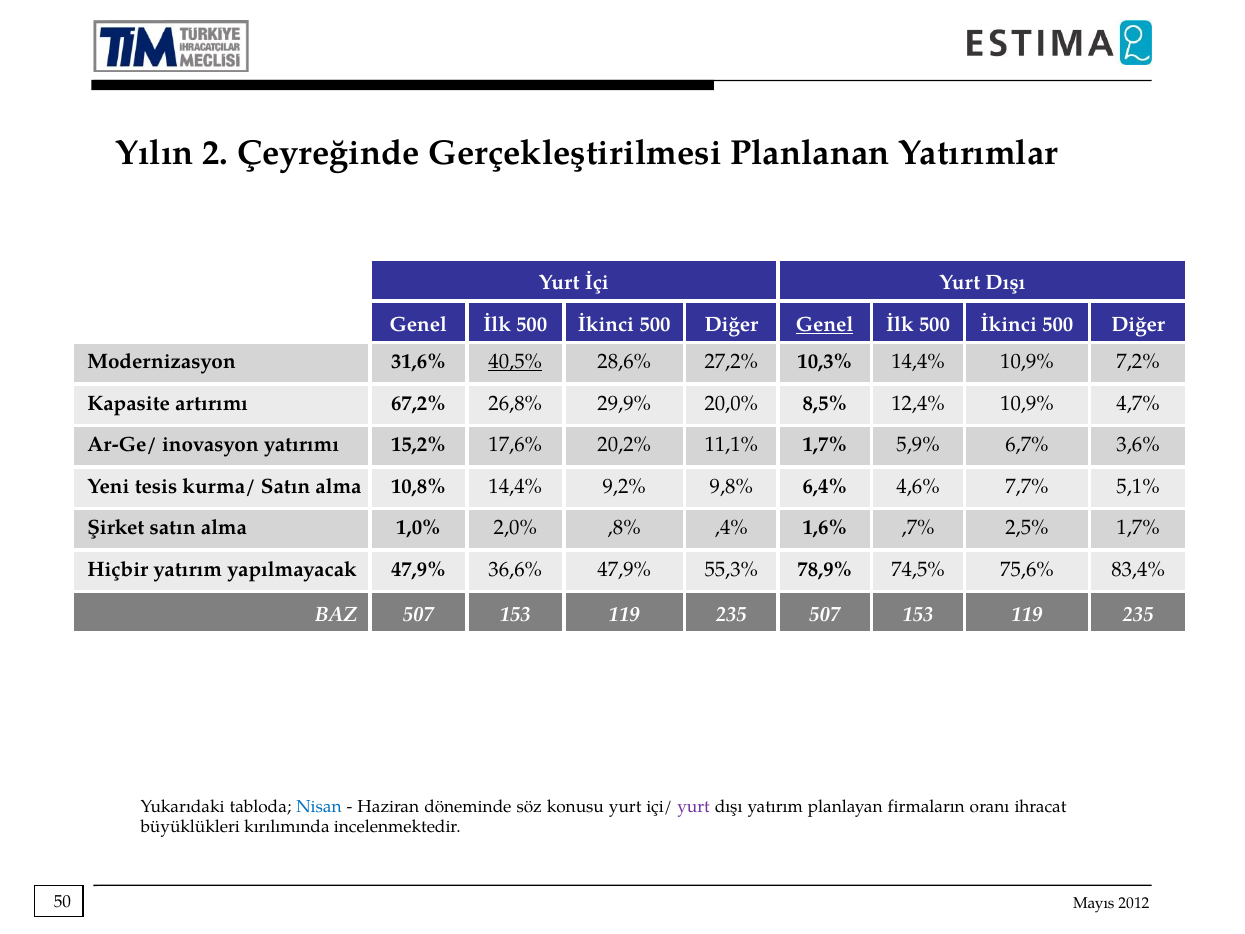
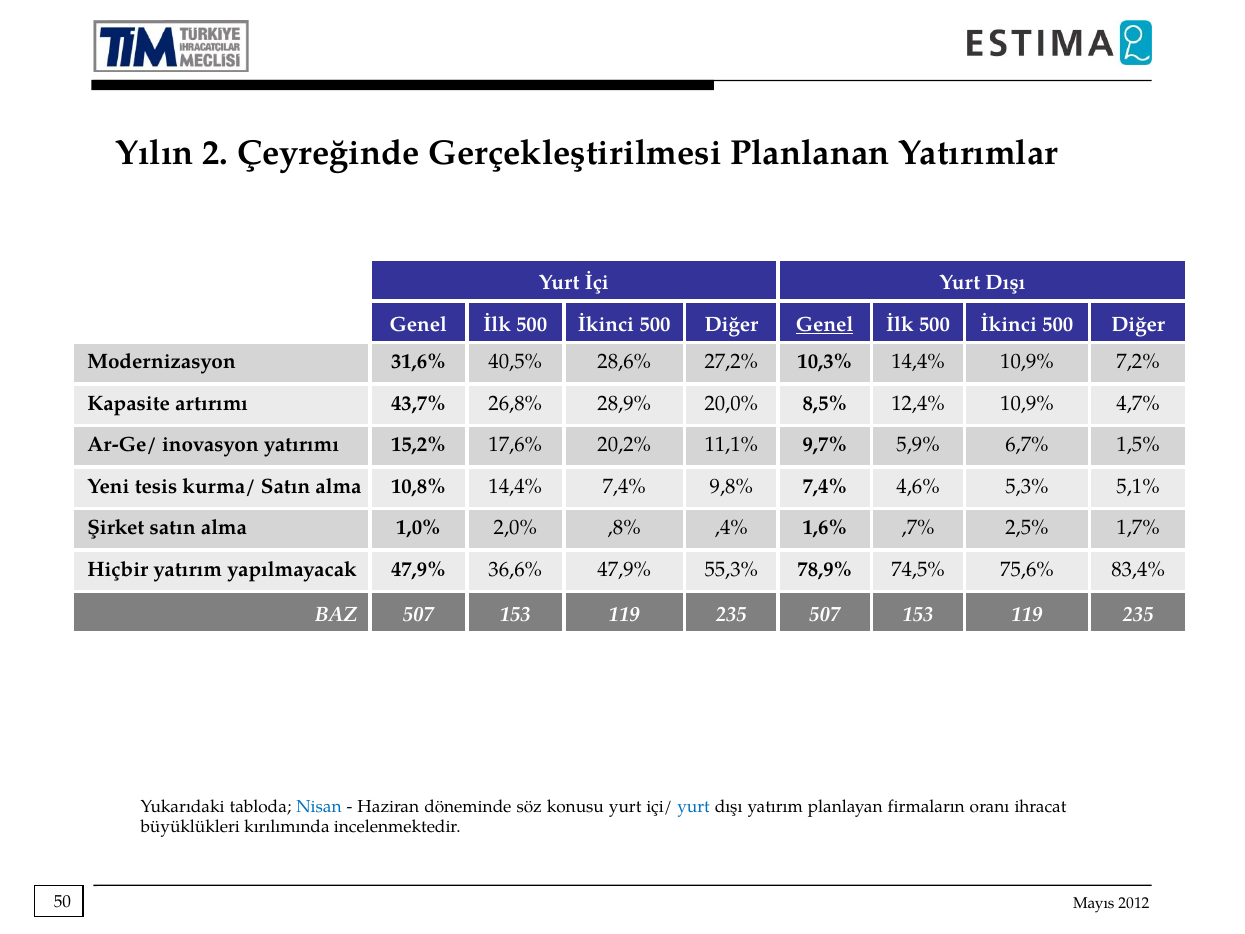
40,5% underline: present -> none
67,2%: 67,2% -> 43,7%
29,9%: 29,9% -> 28,9%
11,1% 1,7%: 1,7% -> 9,7%
3,6%: 3,6% -> 1,5%
14,4% 9,2%: 9,2% -> 7,4%
9,8% 6,4%: 6,4% -> 7,4%
7,7%: 7,7% -> 5,3%
yurt at (694, 806) colour: purple -> blue
